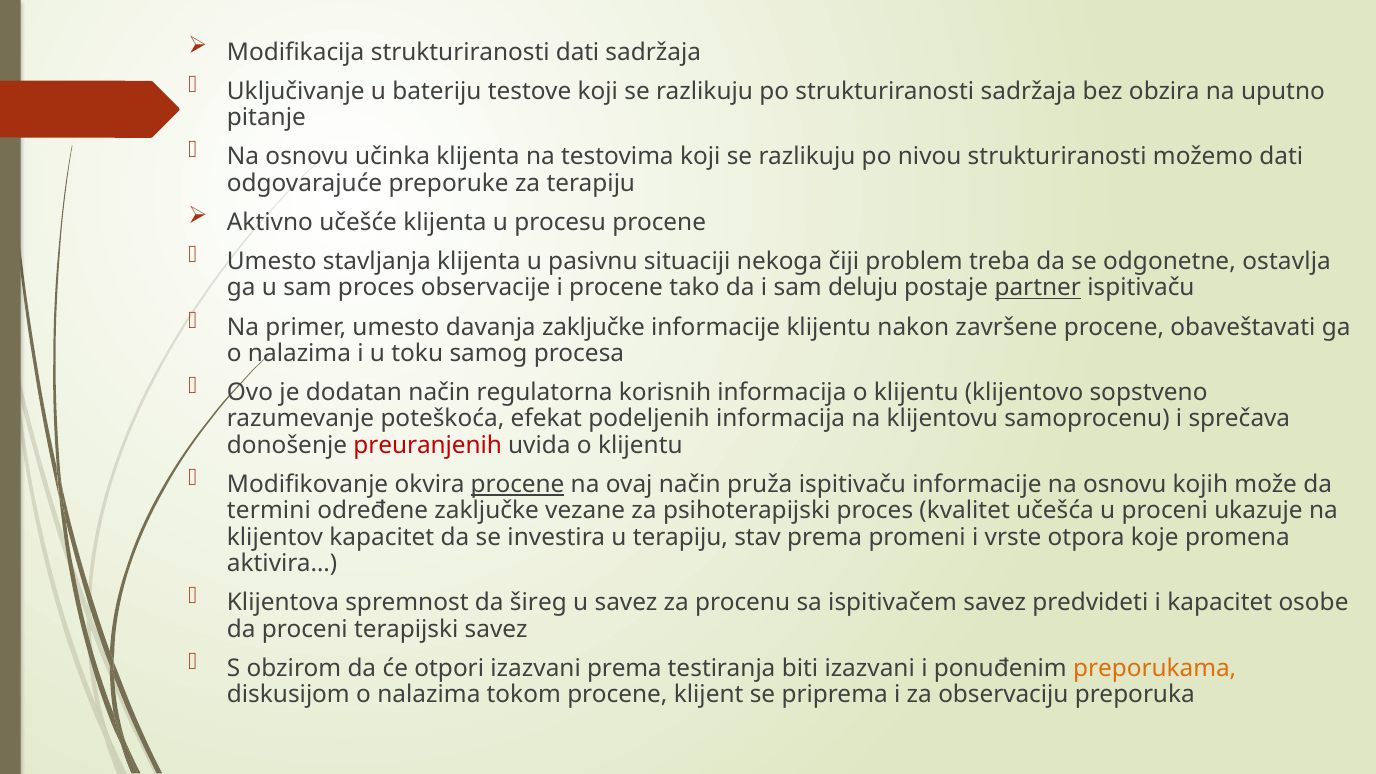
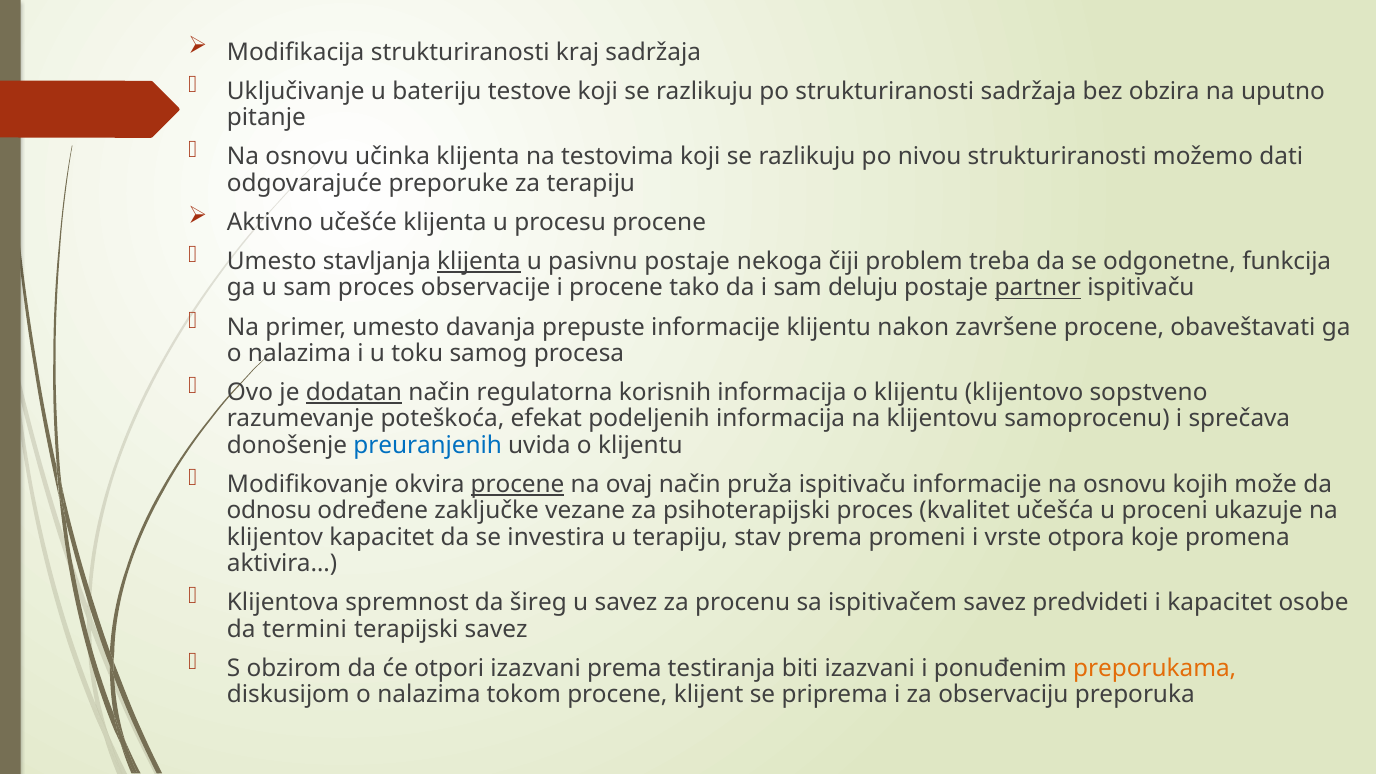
strukturiranosti dati: dati -> kraj
klijenta at (479, 262) underline: none -> present
pasivnu situaciji: situaciji -> postaje
ostavlja: ostavlja -> funkcija
davanja zaključke: zaključke -> prepuste
dodatan underline: none -> present
preuranjenih colour: red -> blue
termini: termini -> odnosu
da proceni: proceni -> termini
